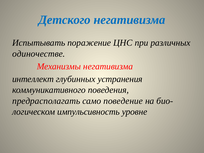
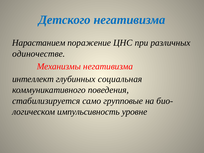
Испытывать: Испытывать -> Нарастанием
устранения: устранения -> социальная
предрасполагать: предрасполагать -> стабилизируется
поведение: поведение -> групповые
